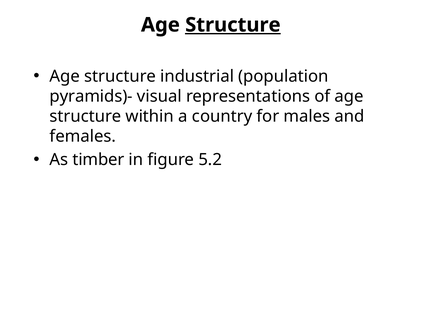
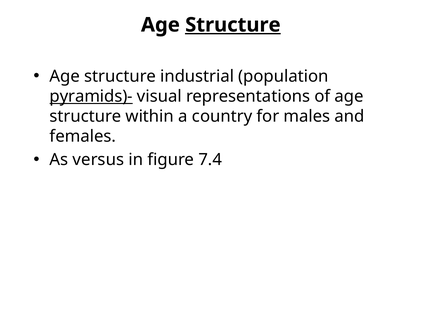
pyramids)- underline: none -> present
timber: timber -> versus
5.2: 5.2 -> 7.4
